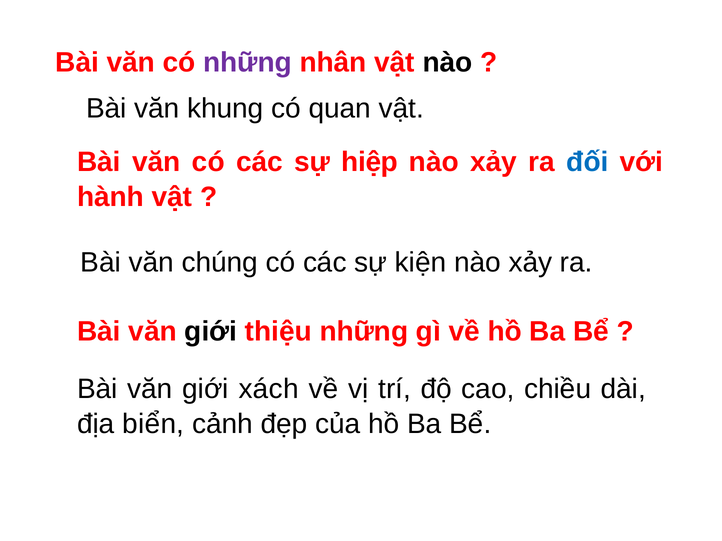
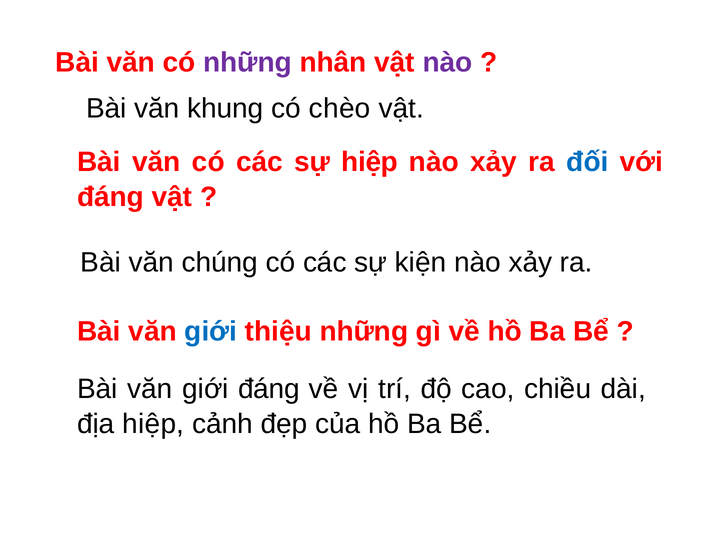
nào at (447, 63) colour: black -> purple
quan: quan -> chèo
hành at (111, 197): hành -> đáng
giới at (211, 332) colour: black -> blue
giới xách: xách -> đáng
địa biển: biển -> hiệp
